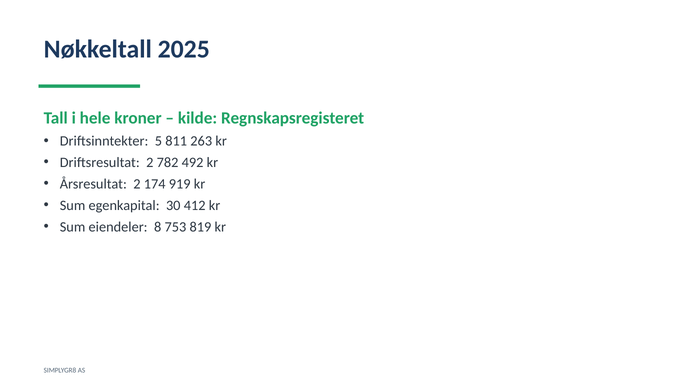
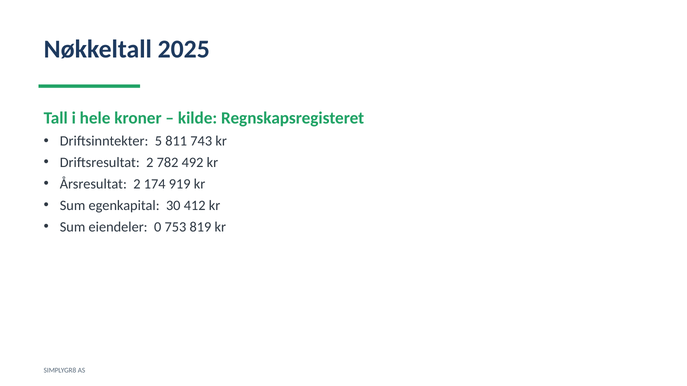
263: 263 -> 743
8: 8 -> 0
